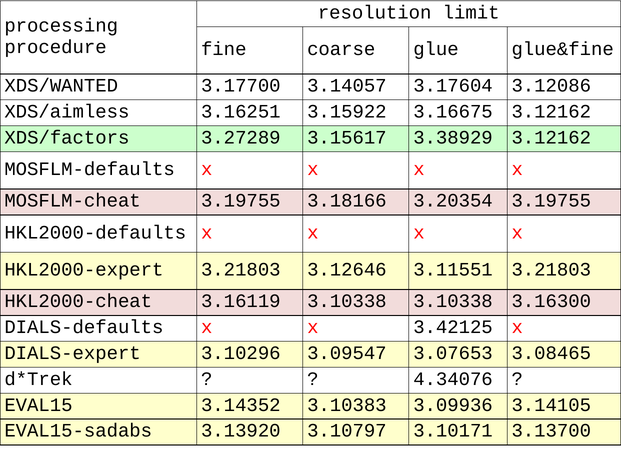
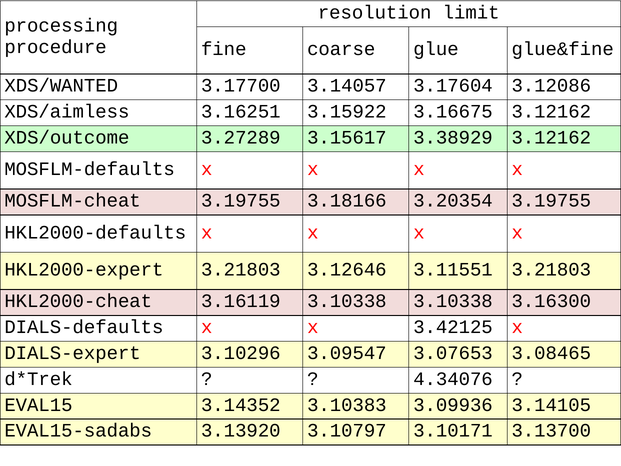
XDS/factors: XDS/factors -> XDS/outcome
